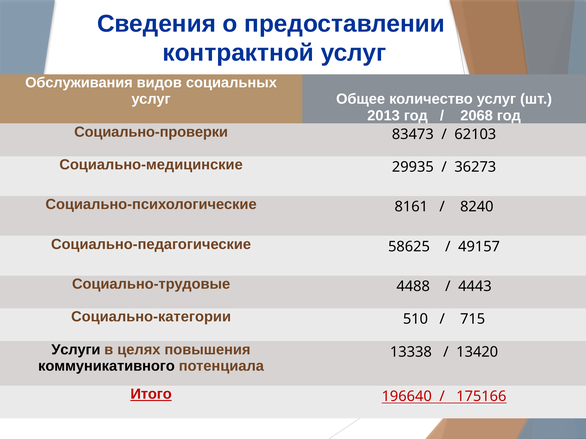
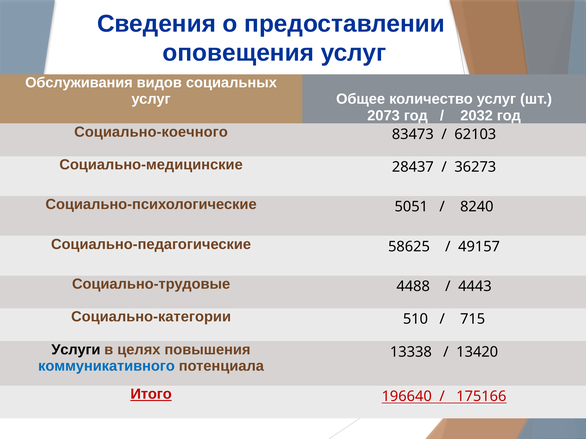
контрактной: контрактной -> оповещения
2013: 2013 -> 2073
2068: 2068 -> 2032
Социально-проверки: Социально-проверки -> Социально-коечного
29935: 29935 -> 28437
8161: 8161 -> 5051
коммуникативного colour: black -> blue
